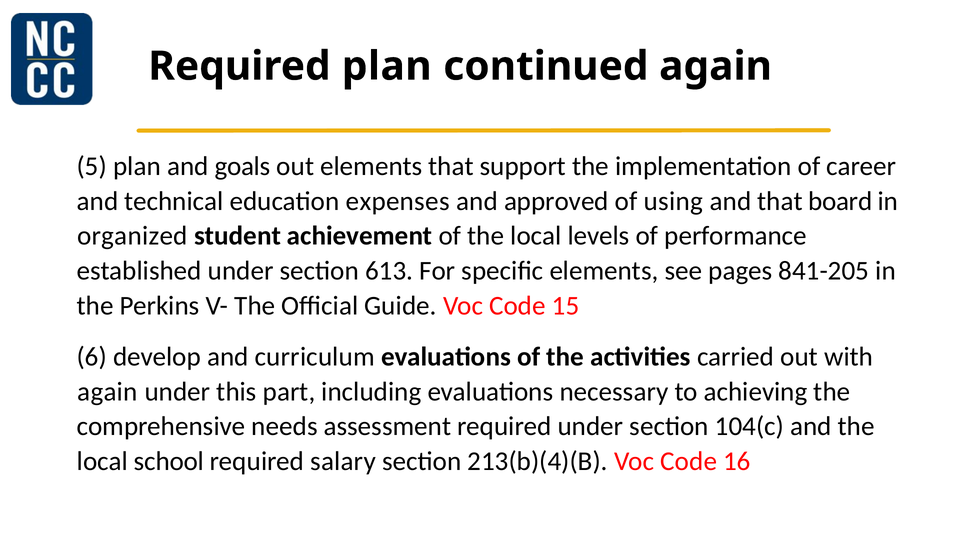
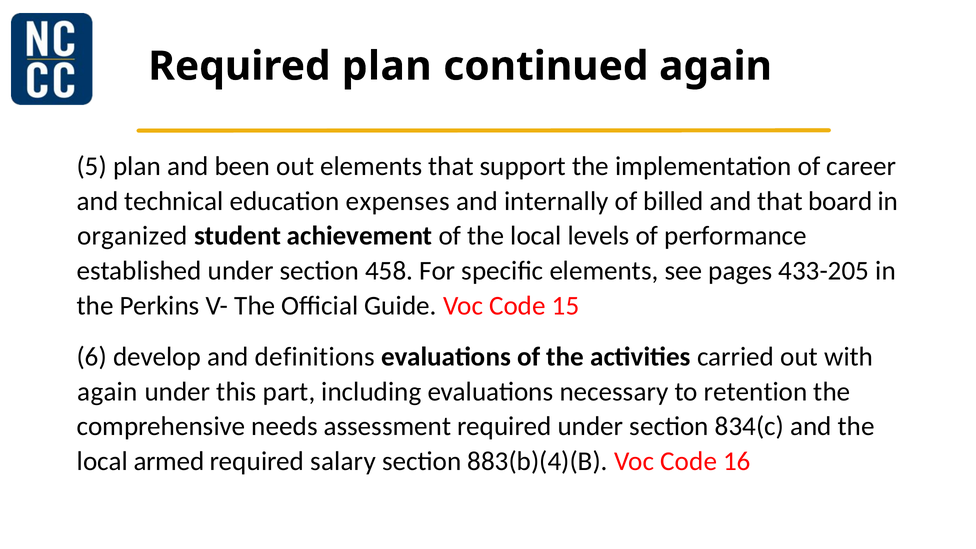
goals: goals -> been
approved: approved -> internally
using: using -> billed
613: 613 -> 458
841-205: 841-205 -> 433-205
curriculum: curriculum -> definitions
achieving: achieving -> retention
104(c: 104(c -> 834(c
school: school -> armed
213(b)(4)(B: 213(b)(4)(B -> 883(b)(4)(B
